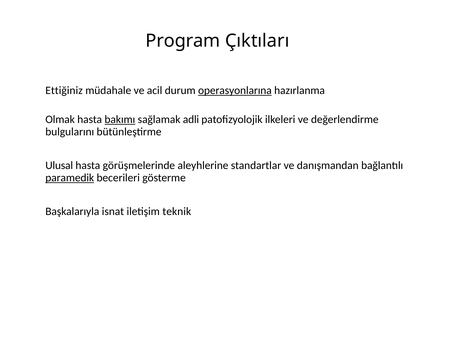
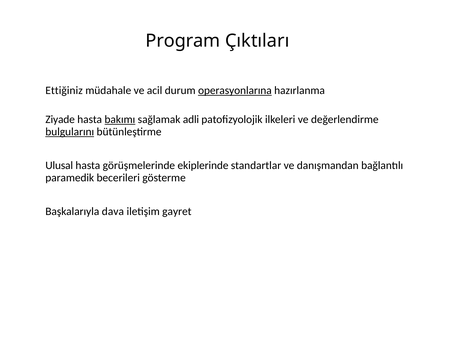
Olmak: Olmak -> Ziyade
bulgularını underline: none -> present
aleyhlerine: aleyhlerine -> ekiplerinde
paramedik underline: present -> none
isnat: isnat -> dava
teknik: teknik -> gayret
